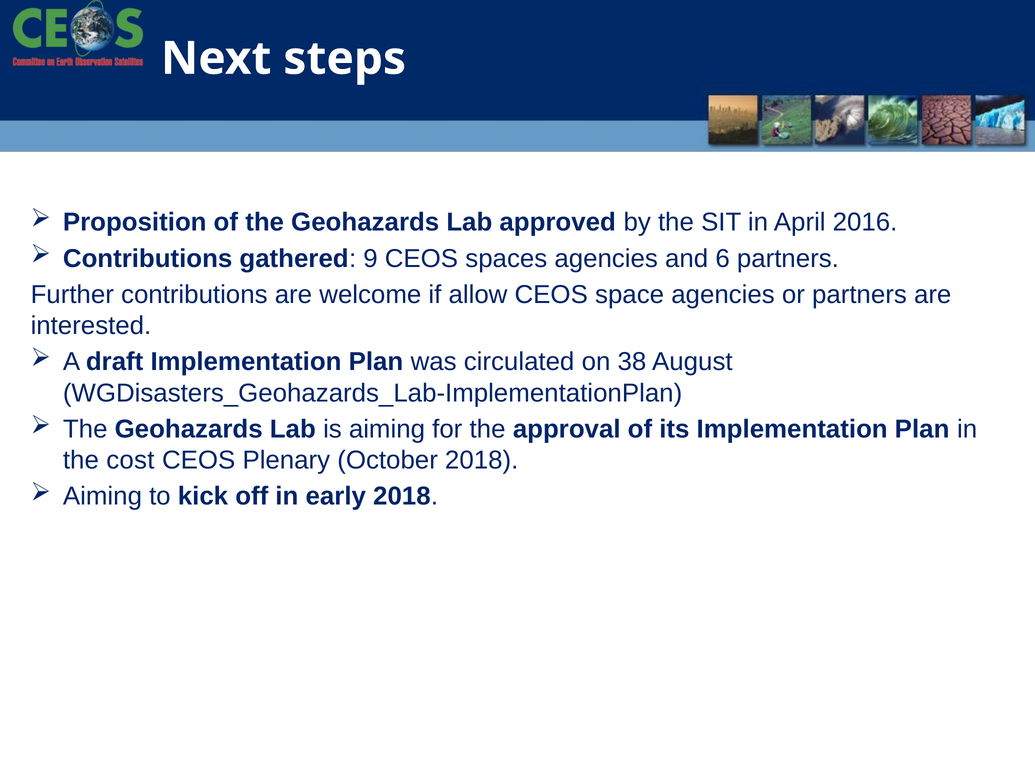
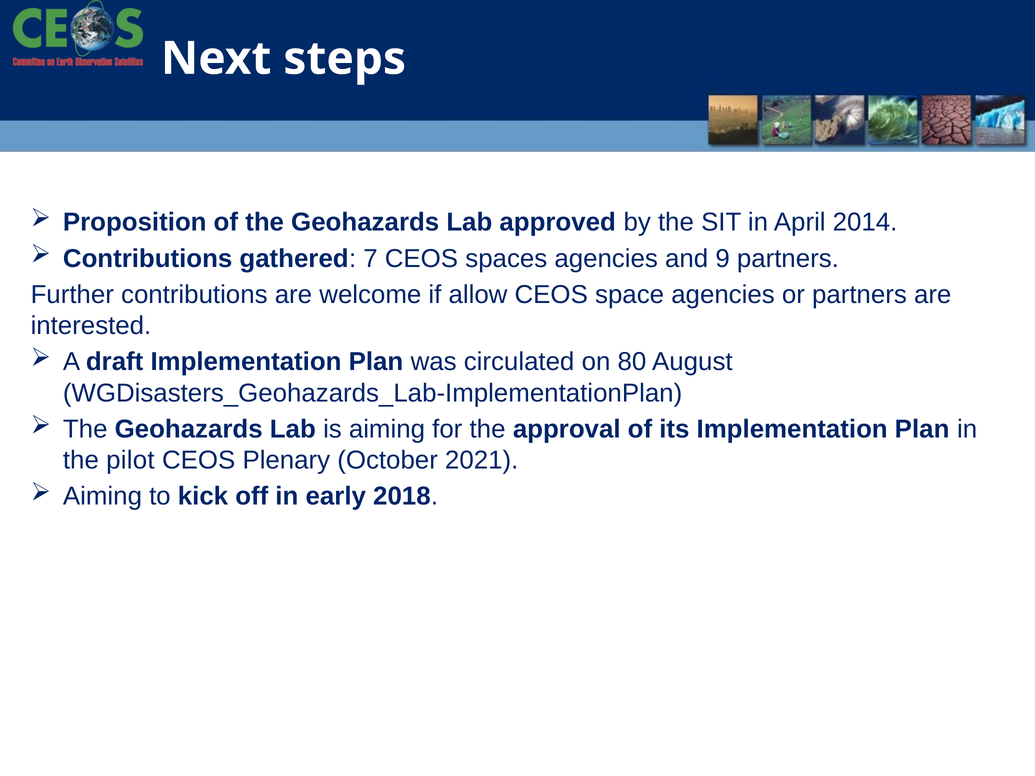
2016: 2016 -> 2014
9: 9 -> 7
6: 6 -> 9
38: 38 -> 80
cost: cost -> pilot
October 2018: 2018 -> 2021
